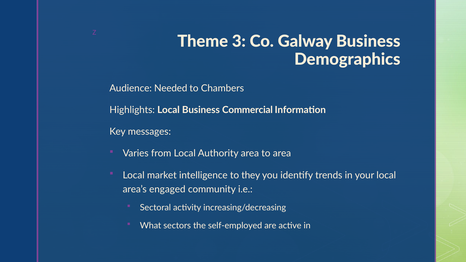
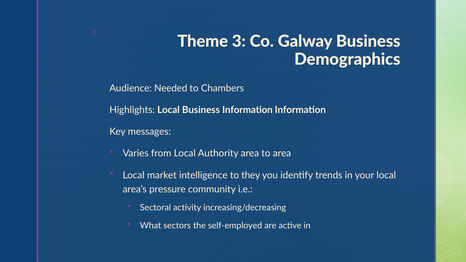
Business Commercial: Commercial -> Information
engaged: engaged -> pressure
